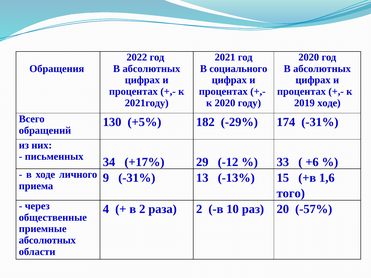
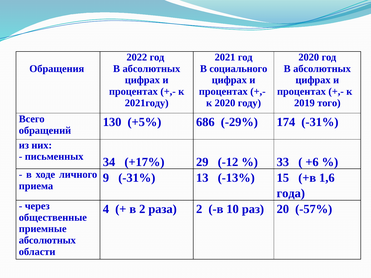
2019 ходе: ходе -> того
182: 182 -> 686
того: того -> года
